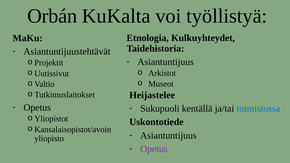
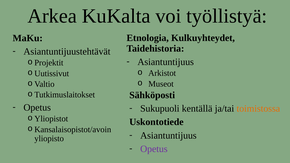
Orbán: Orbán -> Arkea
Heijastelee: Heijastelee -> Sähköposti
toimistossa colour: blue -> orange
